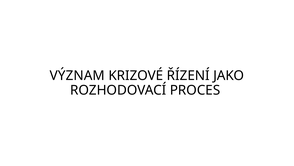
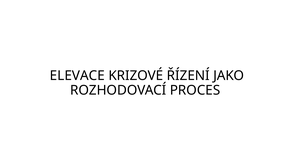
VÝZNAM: VÝZNAM -> ELEVACE
